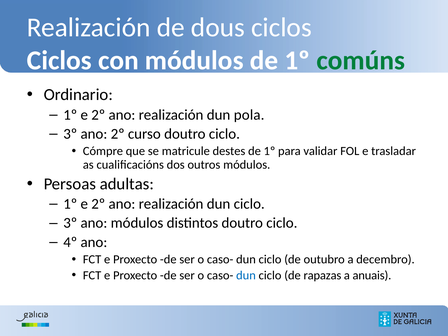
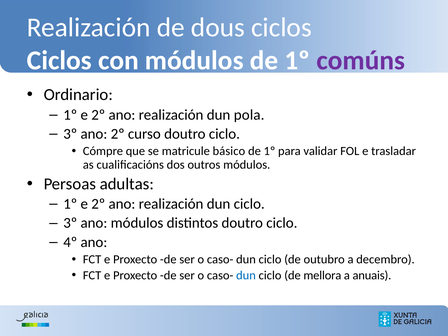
comúns colour: green -> purple
destes: destes -> básico
rapazas: rapazas -> mellora
